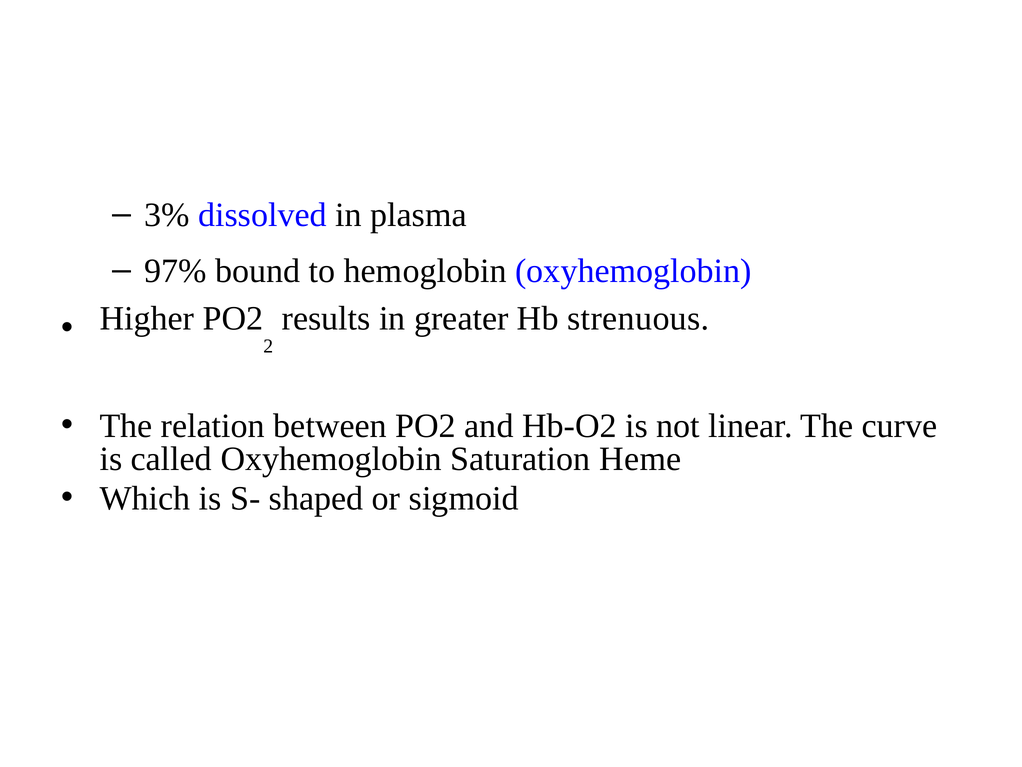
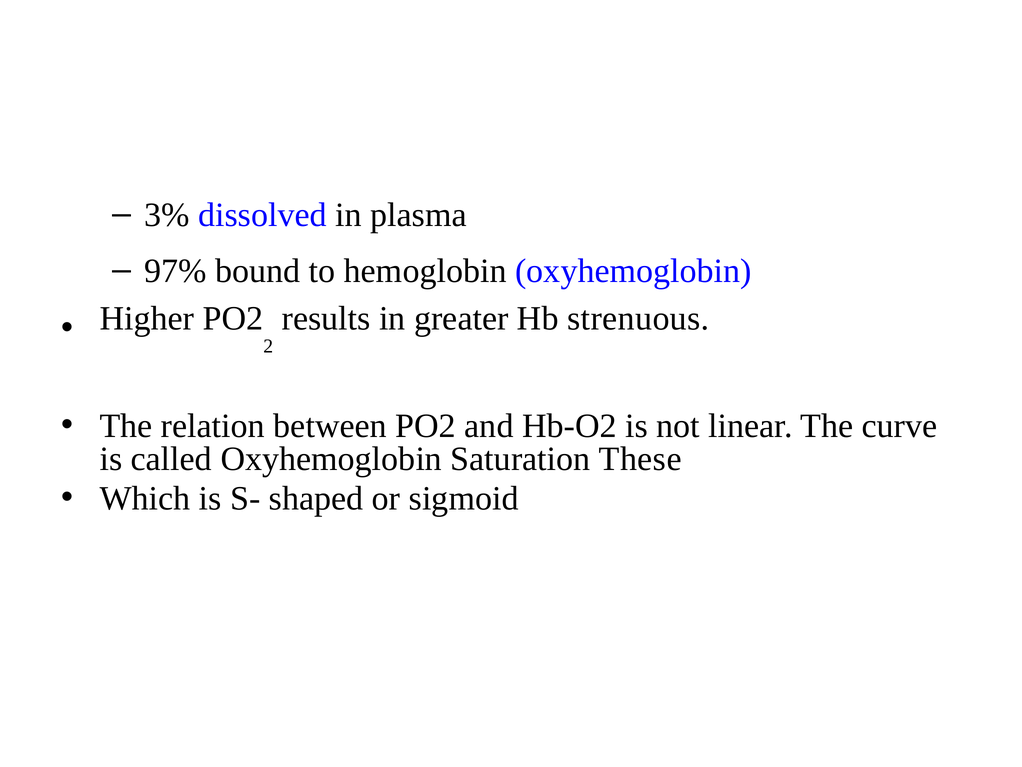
Heme: Heme -> These
